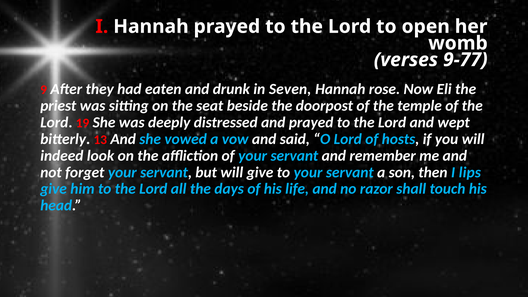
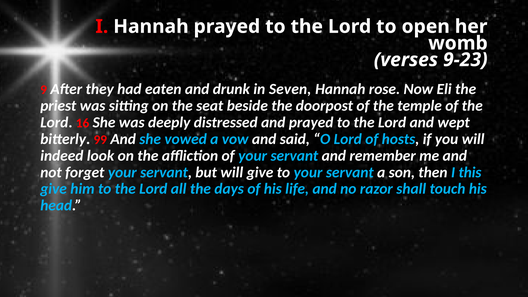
9-77: 9-77 -> 9-23
19: 19 -> 16
13: 13 -> 99
lips: lips -> this
